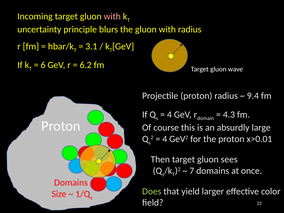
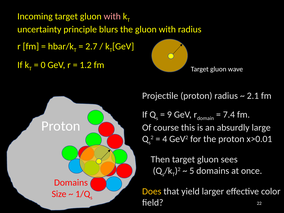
3.1: 3.1 -> 2.7
6: 6 -> 0
6.2: 6.2 -> 1.2
9.4: 9.4 -> 2.1
4 at (169, 115): 4 -> 9
4.3: 4.3 -> 7.4
7: 7 -> 5
Does colour: light green -> yellow
